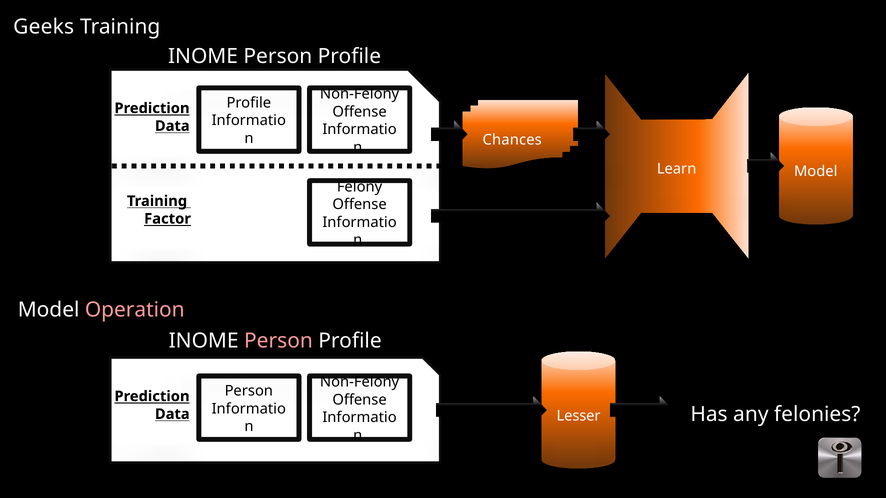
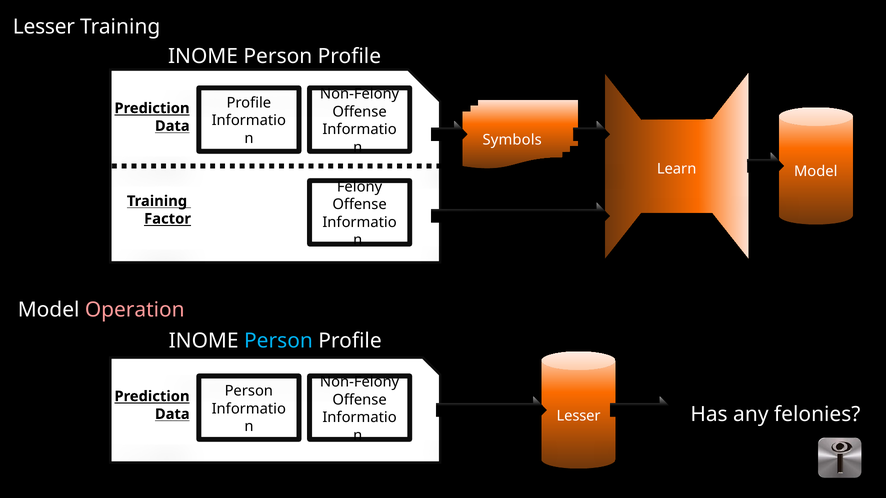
Geeks at (44, 27): Geeks -> Lesser
Chances: Chances -> Symbols
Person at (278, 341) colour: pink -> light blue
